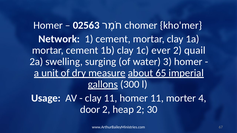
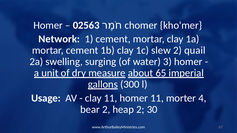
ever: ever -> slew
door: door -> bear
